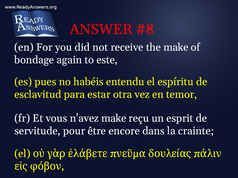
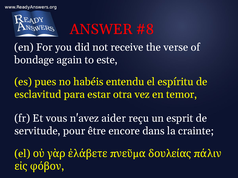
the make: make -> verse
n'avez make: make -> aider
